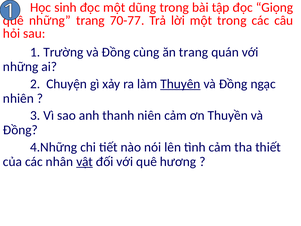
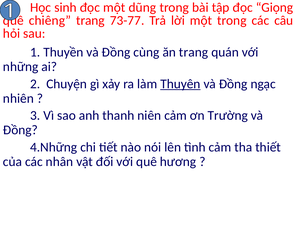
những at (50, 20): những -> chiêng
70-77: 70-77 -> 73-77
Trường: Trường -> Thuyền
Thuyền: Thuyền -> Trường
vật underline: present -> none
